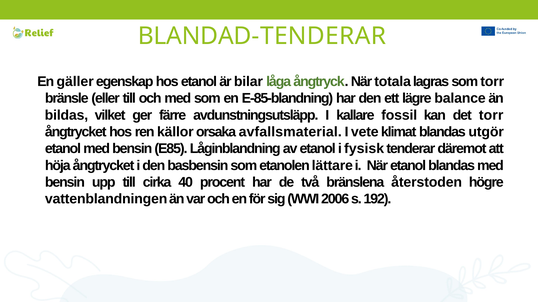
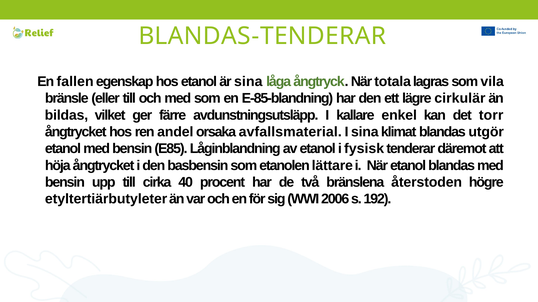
BLANDAD at (195, 36): BLANDAD -> BLANDAS
gäller: gäller -> fallen
är bilar: bilar -> sina
som torr: torr -> vila
balance: balance -> cirkulär
fossil: fossil -> enkel
källor: källor -> andel
I vete: vete -> sina
vattenblandningen: vattenblandningen -> etyltertiärbutyleter
